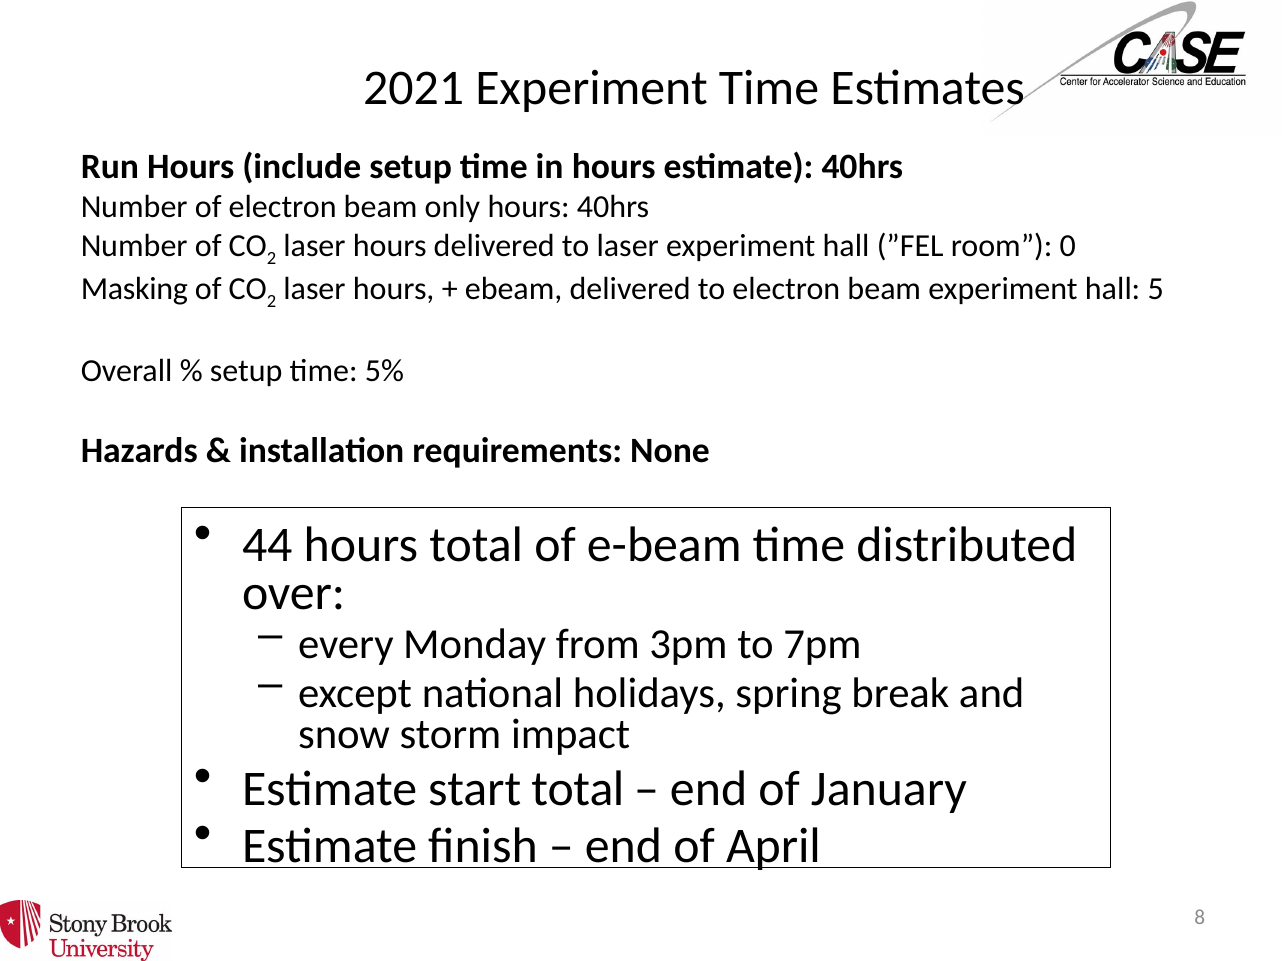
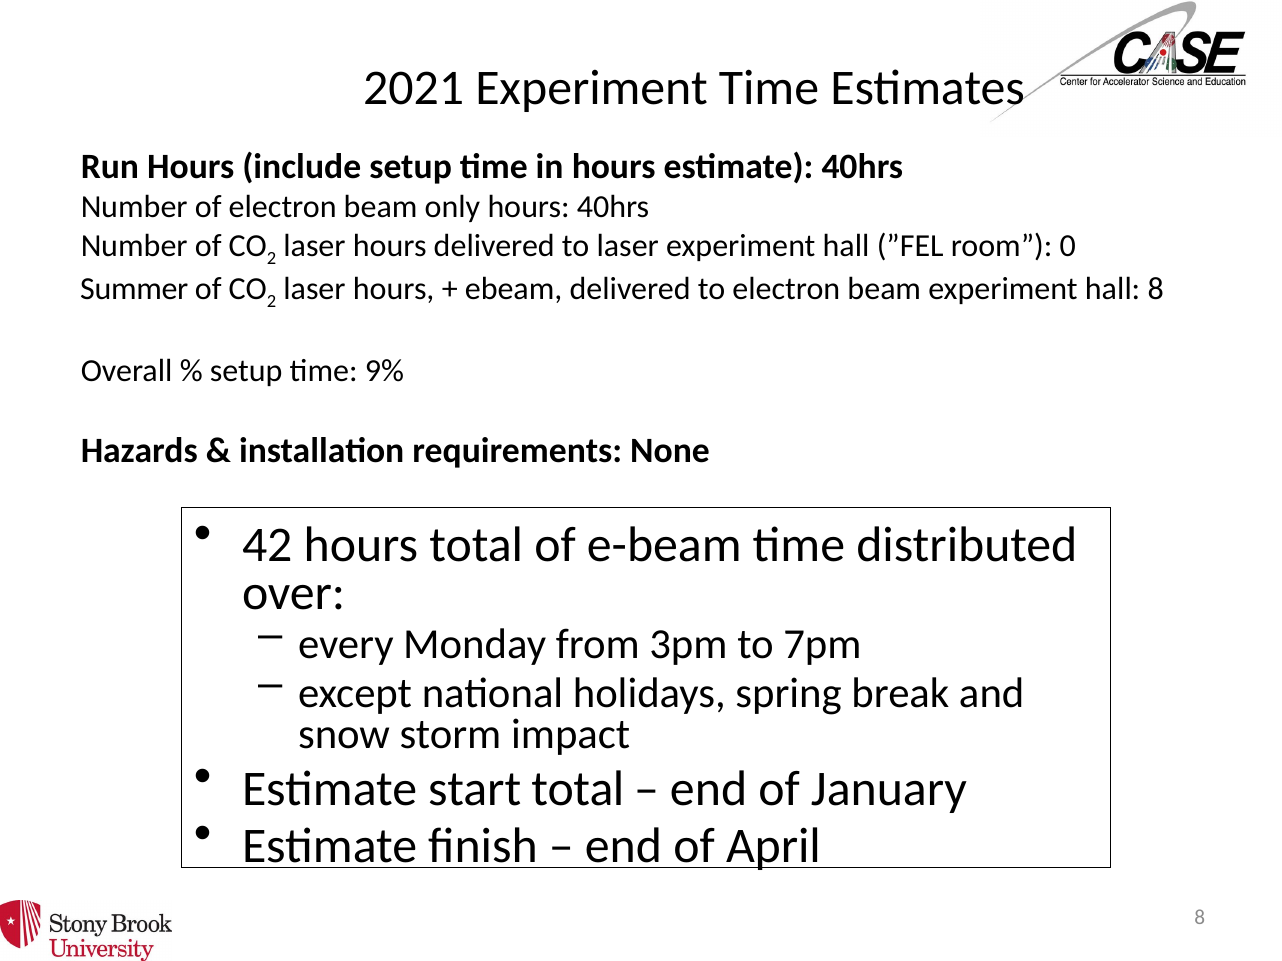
Masking: Masking -> Summer
hall 5: 5 -> 8
5%: 5% -> 9%
44: 44 -> 42
